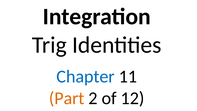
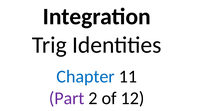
Part colour: orange -> purple
